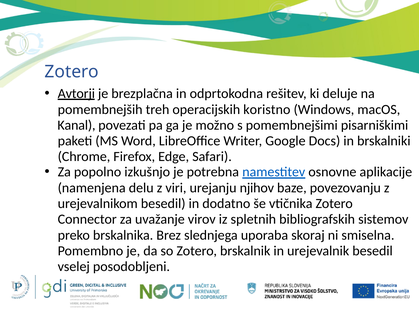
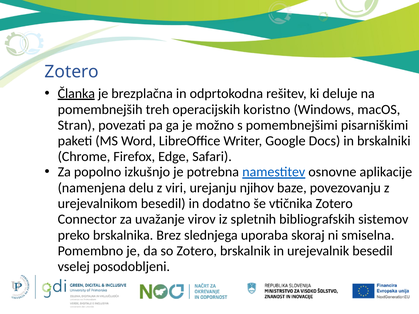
Avtorji: Avtorji -> Članka
Kanal: Kanal -> Stran
